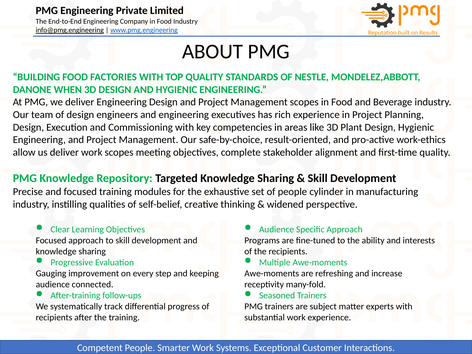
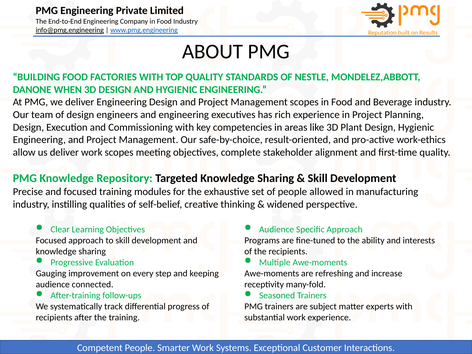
cylinder: cylinder -> allowed
